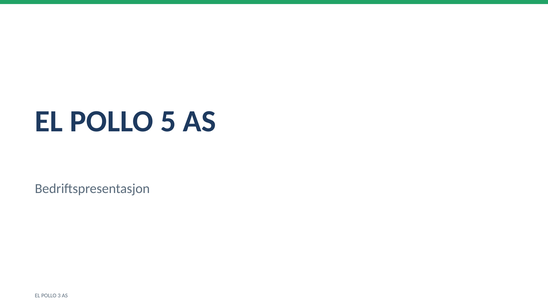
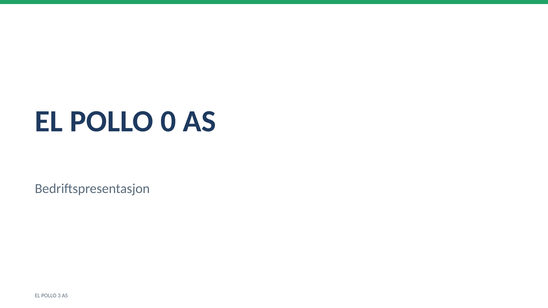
5: 5 -> 0
